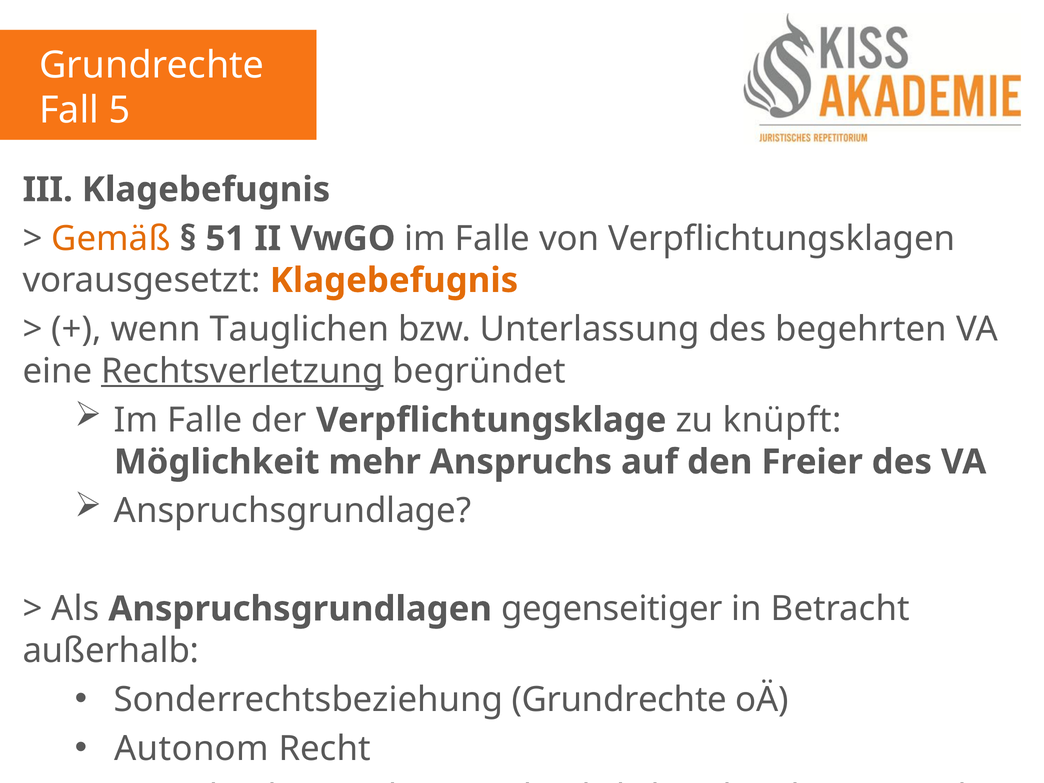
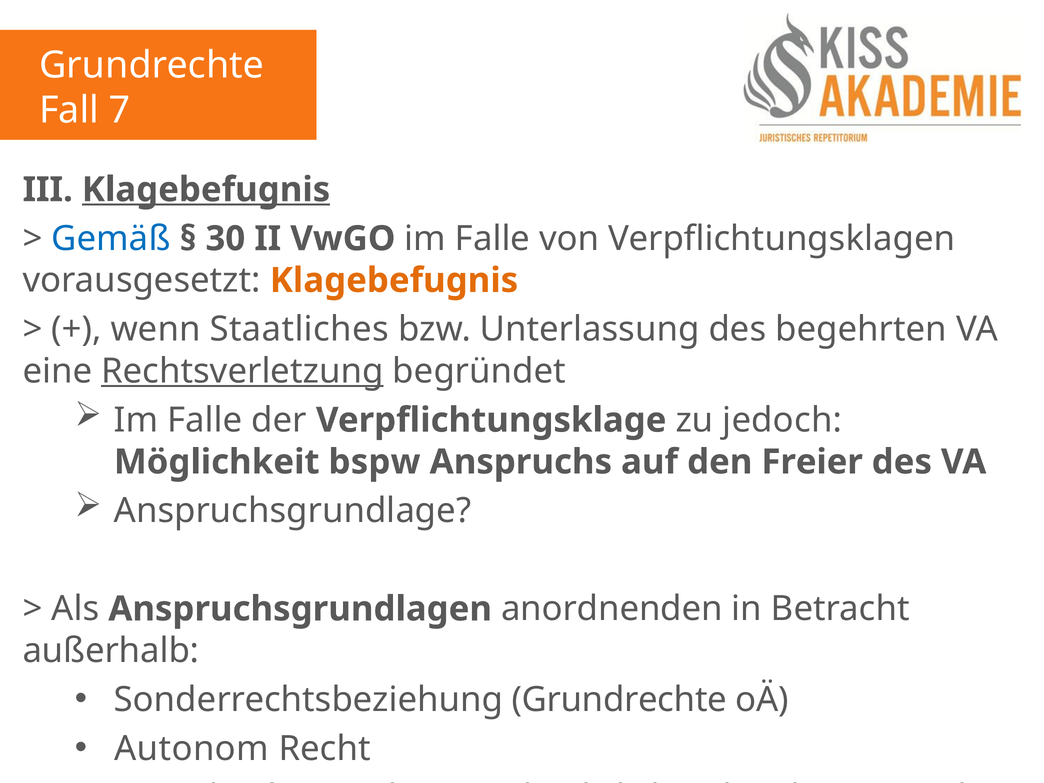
5: 5 -> 7
Klagebefugnis at (206, 190) underline: none -> present
Gemäß colour: orange -> blue
51: 51 -> 30
Tauglichen: Tauglichen -> Staatliches
knüpft: knüpft -> jedoch
mehr: mehr -> bspw
gegenseitiger: gegenseitiger -> anordnenden
